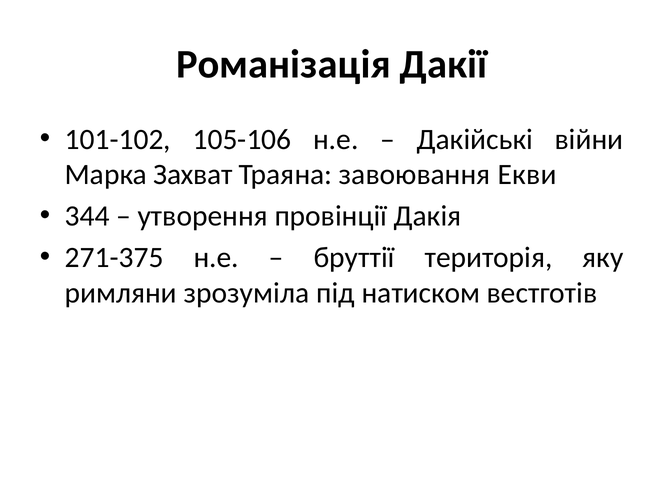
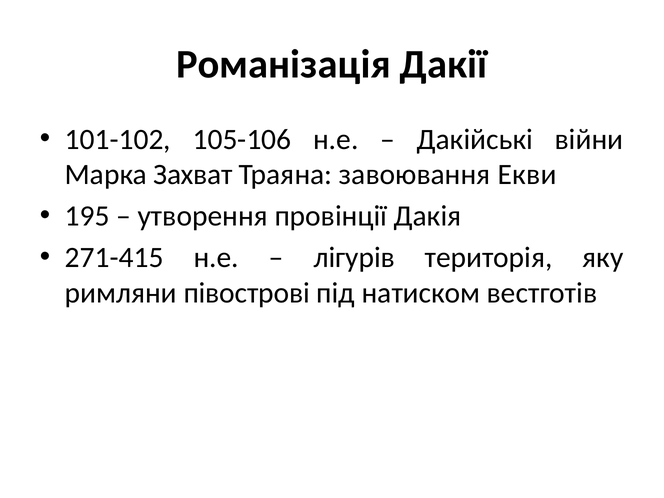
344: 344 -> 195
271-375: 271-375 -> 271-415
бруттії: бруттії -> лігурів
зрозуміла: зрозуміла -> півострові
